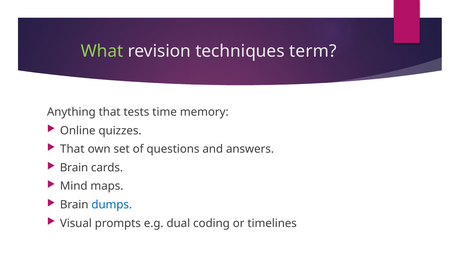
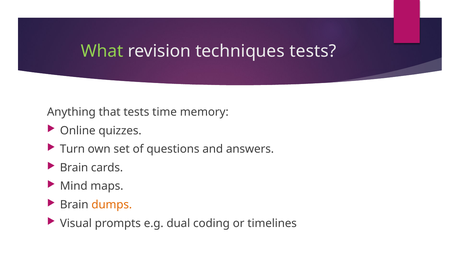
techniques term: term -> tests
That at (72, 150): That -> Turn
dumps colour: blue -> orange
